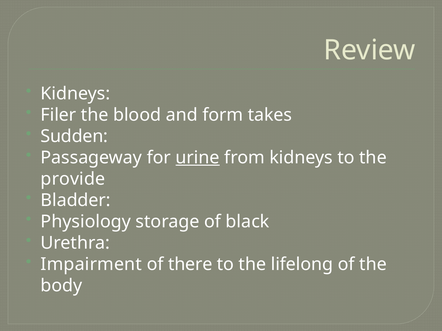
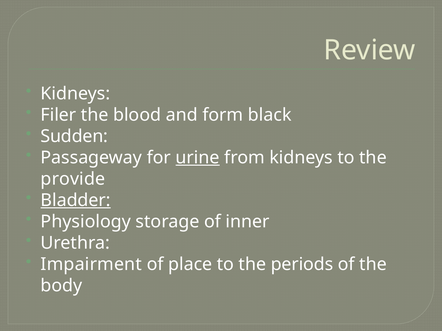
takes: takes -> black
Bladder underline: none -> present
black: black -> inner
there: there -> place
lifelong: lifelong -> periods
